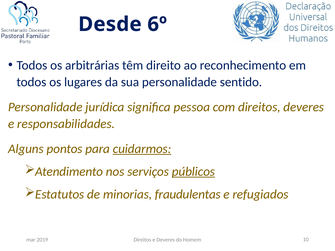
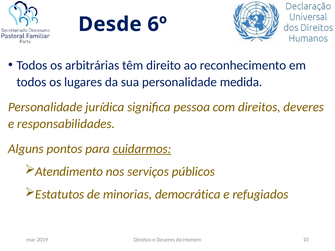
sentido: sentido -> medida
públicos underline: present -> none
fraudulentas: fraudulentas -> democrática
